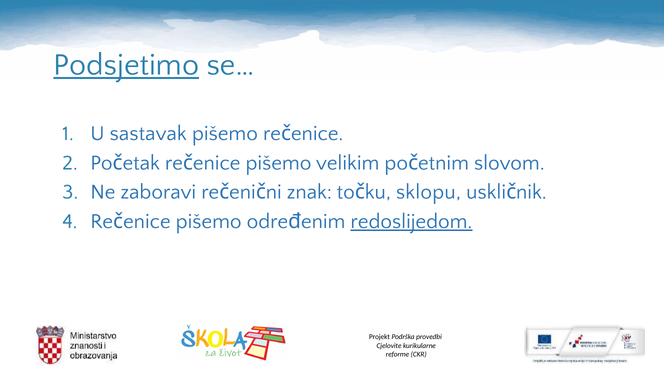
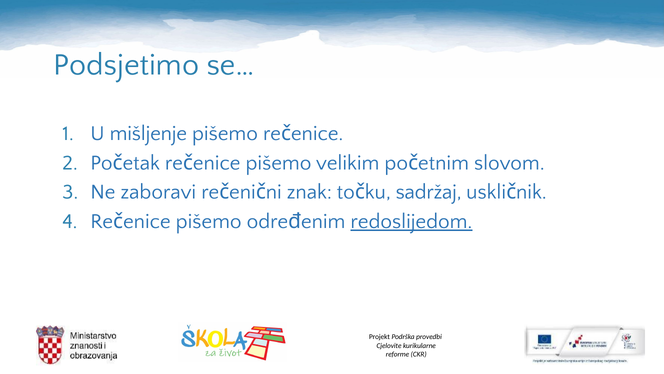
Podsjetimo underline: present -> none
sastavak: sastavak -> mišljenje
sklopu: sklopu -> sadržaj
